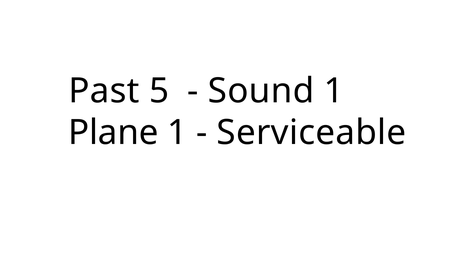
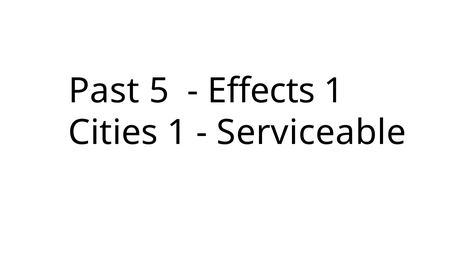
Sound: Sound -> Effects
Plane: Plane -> Cities
